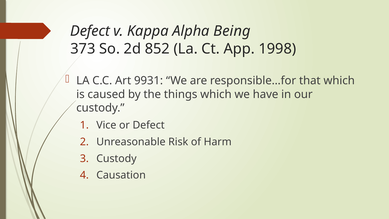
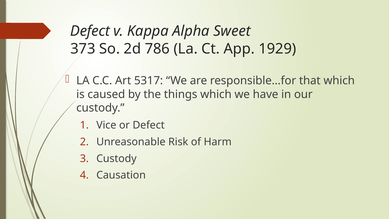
Being: Being -> Sweet
852: 852 -> 786
1998: 1998 -> 1929
9931: 9931 -> 5317
